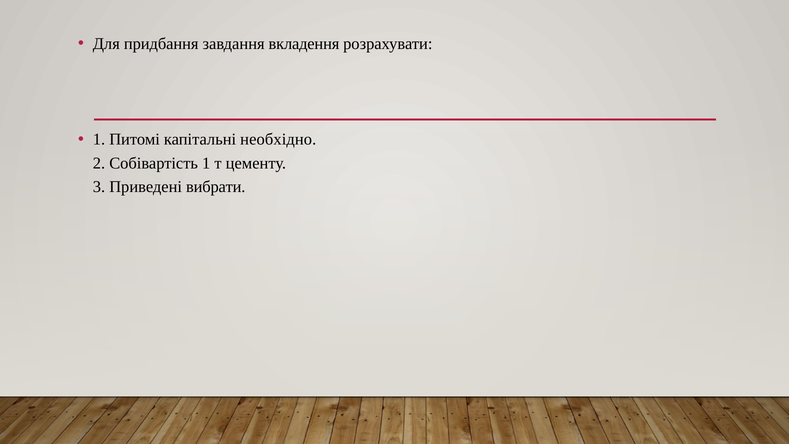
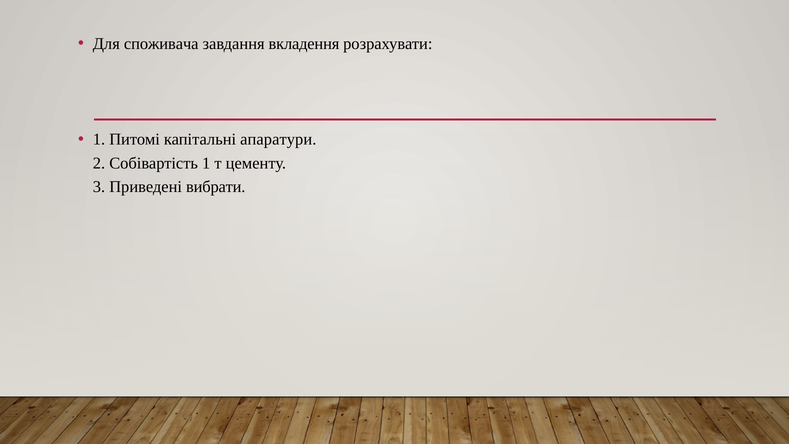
придбання: придбання -> споживача
необхідно: необхідно -> апаратури
